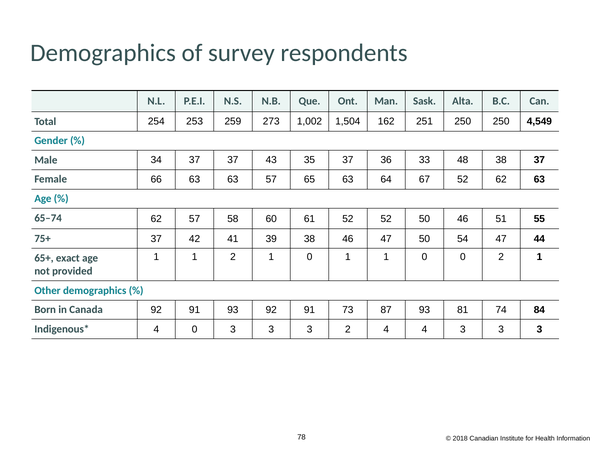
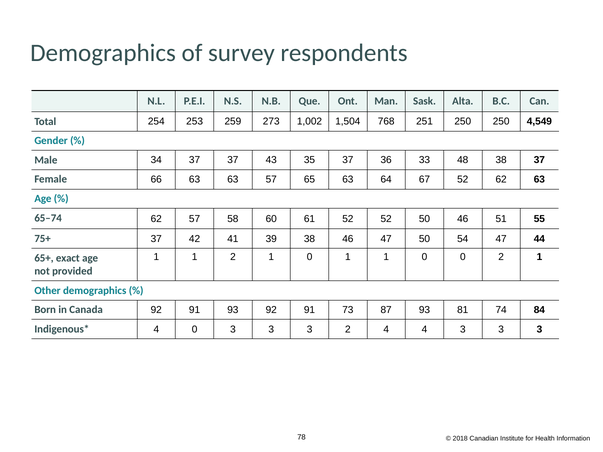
162: 162 -> 768
